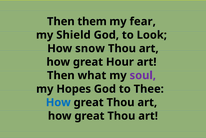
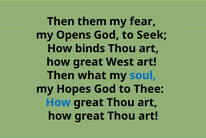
Shield: Shield -> Opens
Look: Look -> Seek
snow: snow -> binds
Hour: Hour -> West
soul colour: purple -> blue
